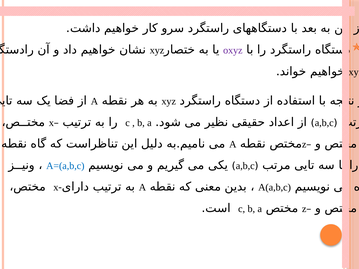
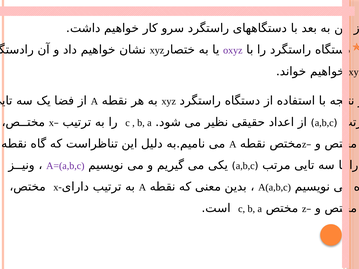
A=(a,b,c colour: blue -> purple
